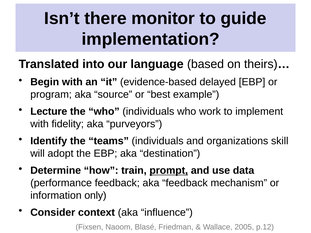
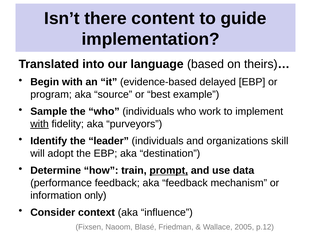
monitor: monitor -> content
Lecture: Lecture -> Sample
with at (40, 124) underline: none -> present
teams: teams -> leader
